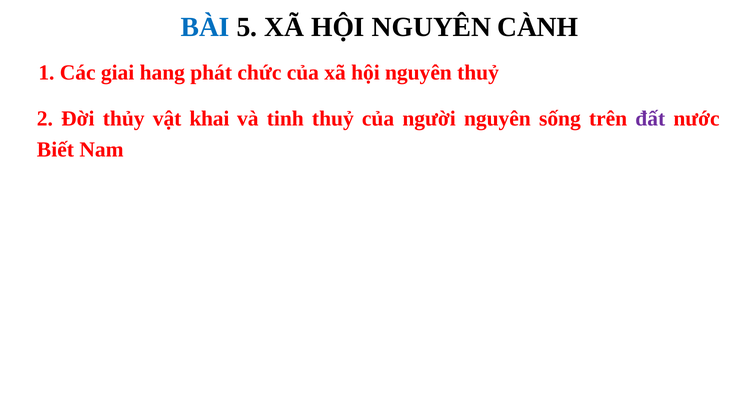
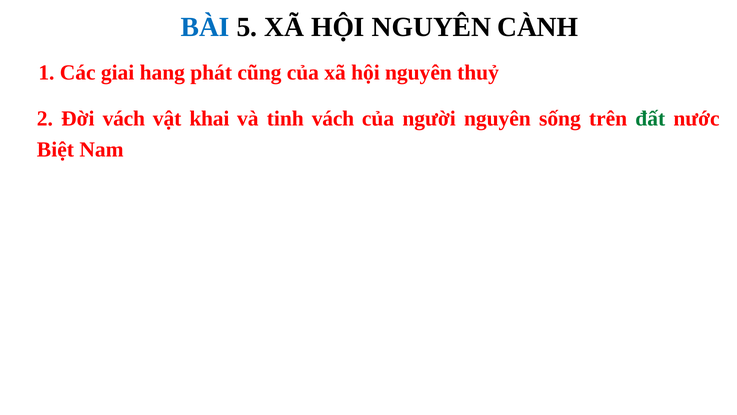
chức: chức -> cũng
Đời thủy: thủy -> vách
tinh thuỷ: thuỷ -> vách
đất colour: purple -> green
Biết: Biết -> Biệt
